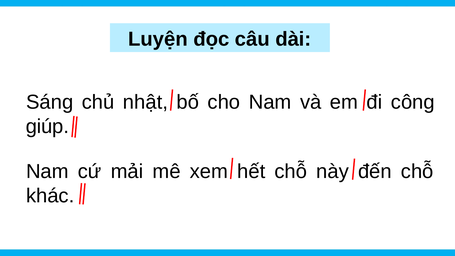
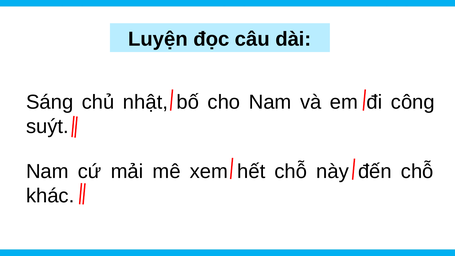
giúp: giúp -> suýt
